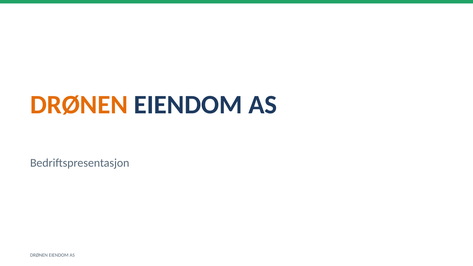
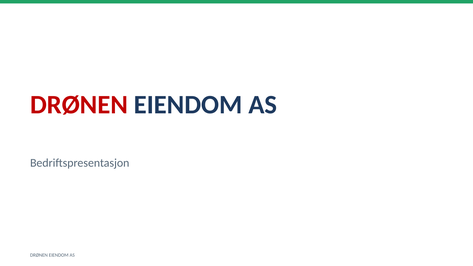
DRØNEN at (79, 105) colour: orange -> red
